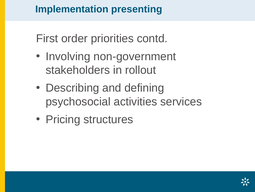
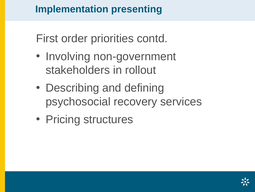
activities: activities -> recovery
